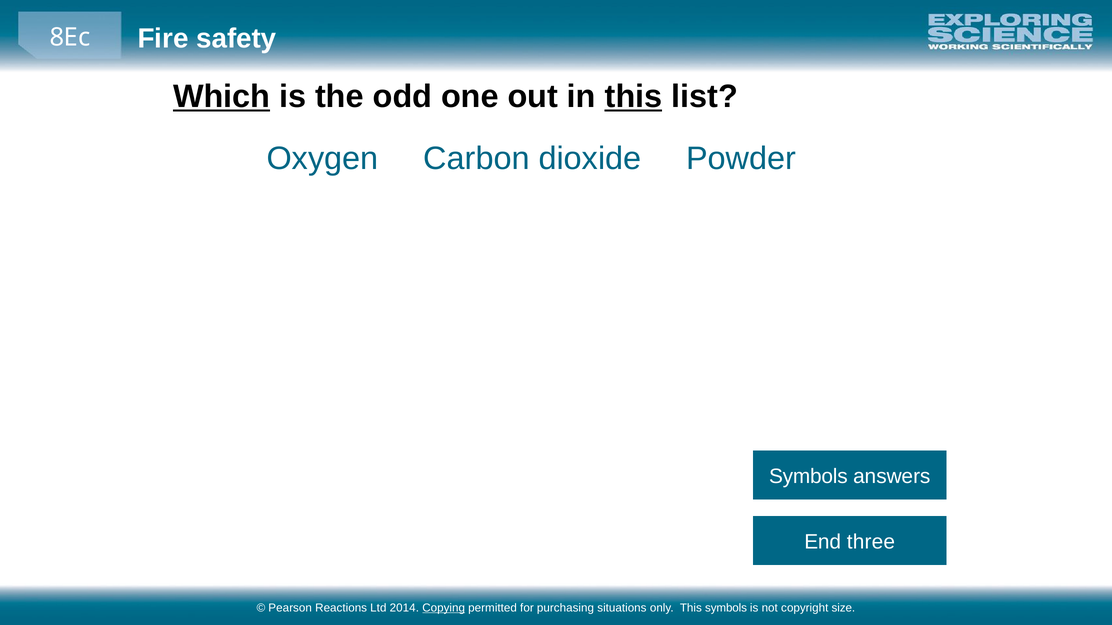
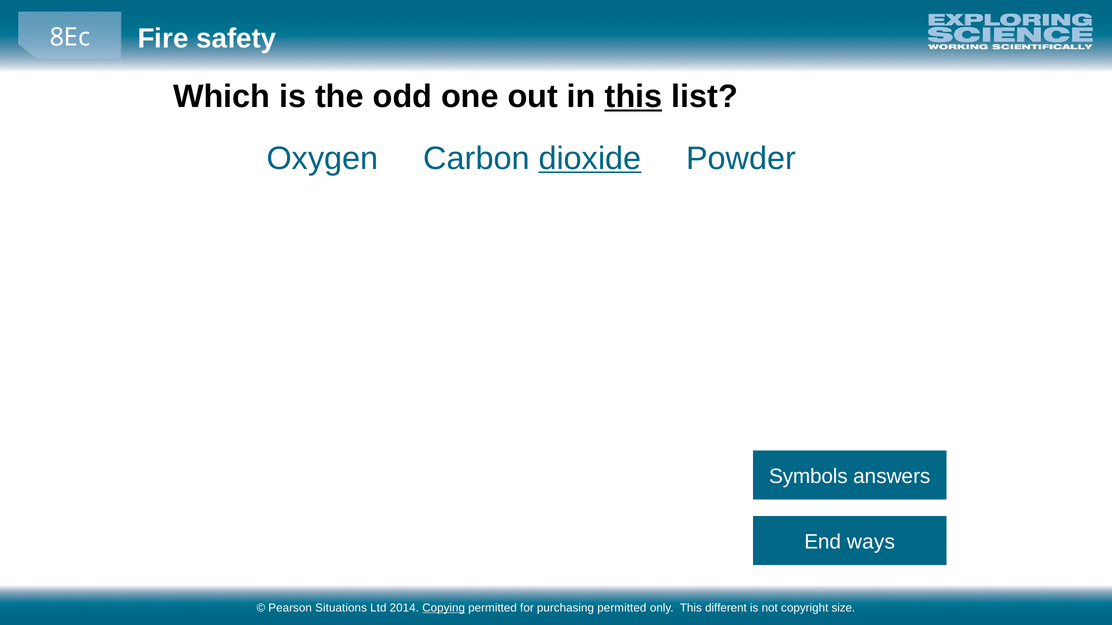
Which underline: present -> none
dioxide underline: none -> present
three: three -> ways
Reactions: Reactions -> Situations
purchasing situations: situations -> permitted
This symbols: symbols -> different
